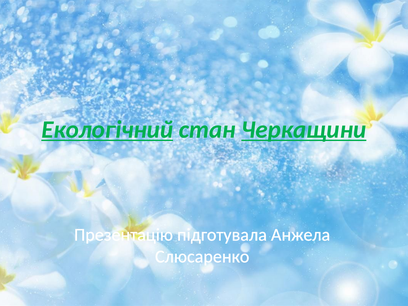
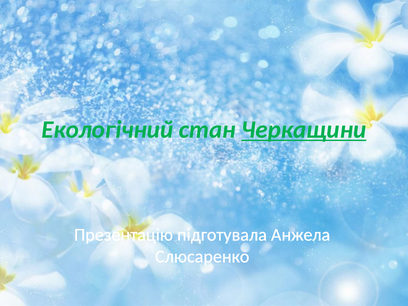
Екологічний underline: present -> none
